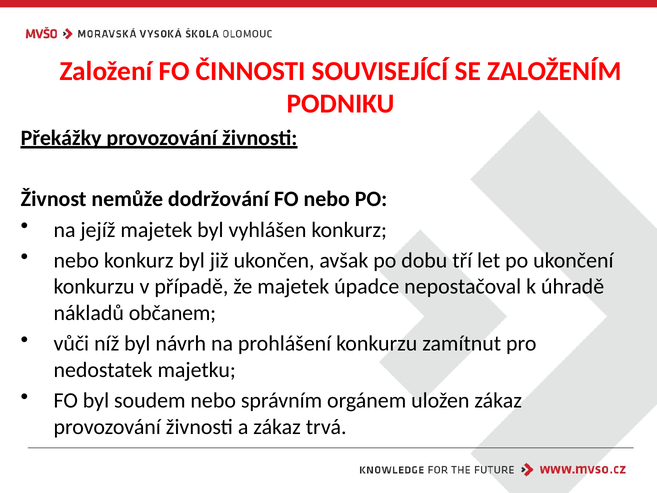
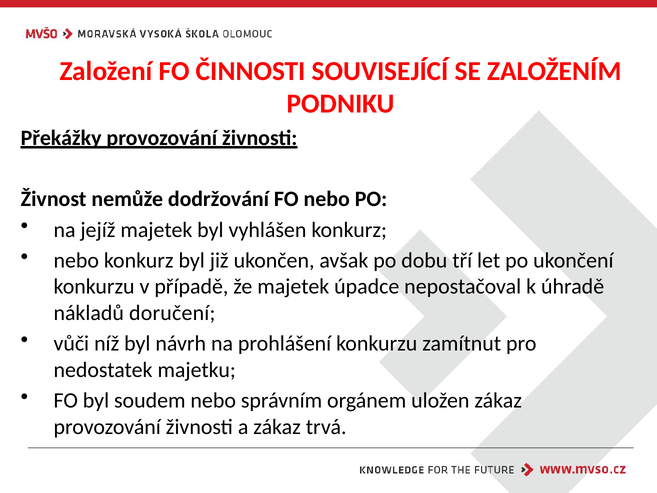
občanem: občanem -> doručení
